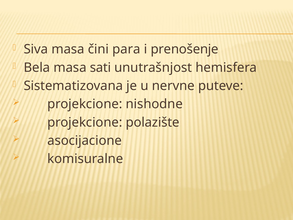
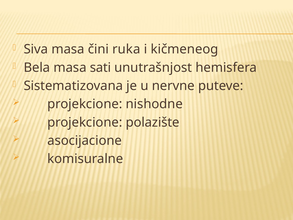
para: para -> ruka
prenošenje: prenošenje -> kičmeneog
